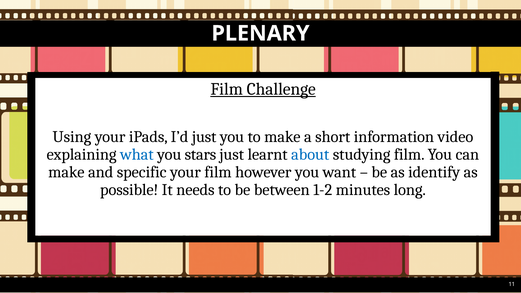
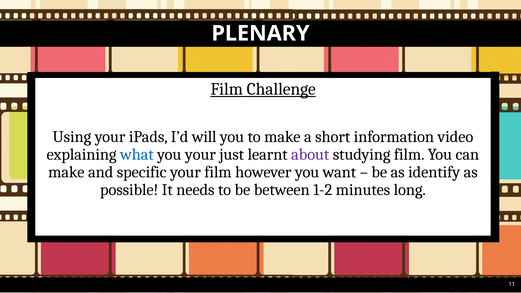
I’d just: just -> will
you stars: stars -> your
about colour: blue -> purple
